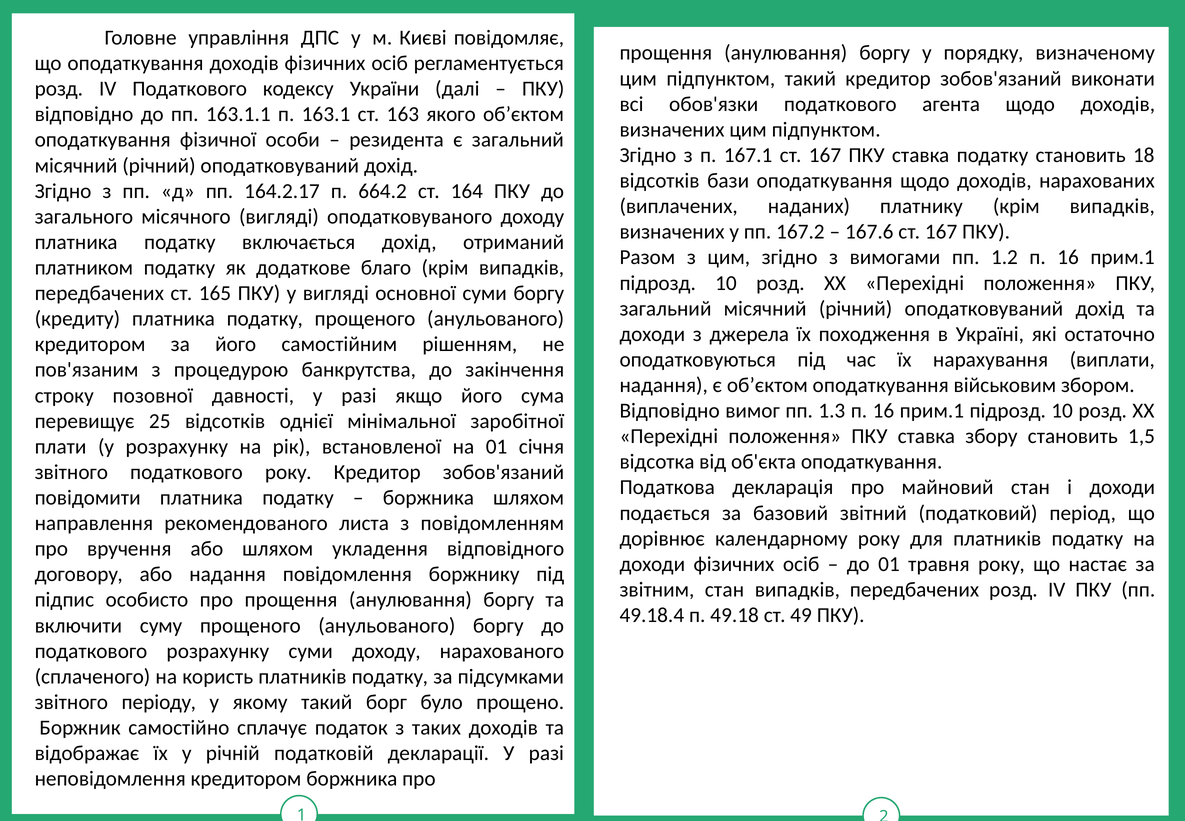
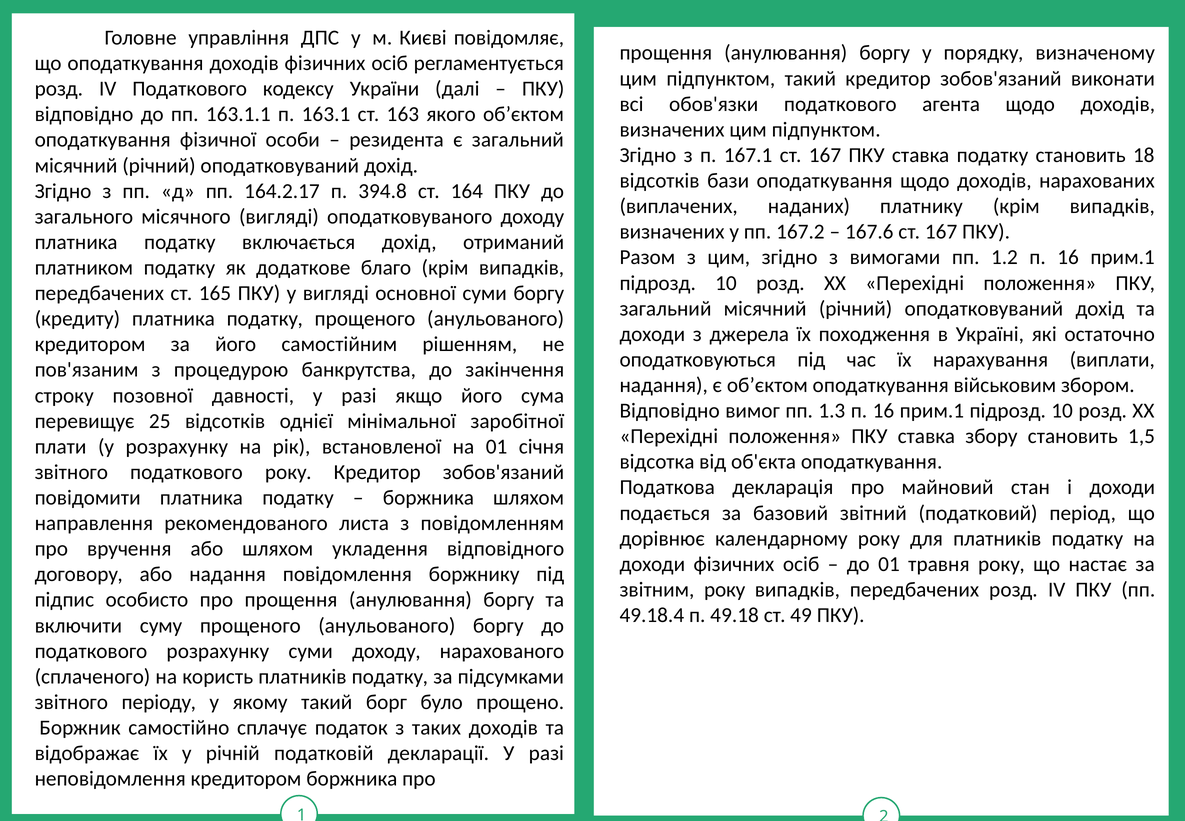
664.2: 664.2 -> 394.8
звітним стан: стан -> року
